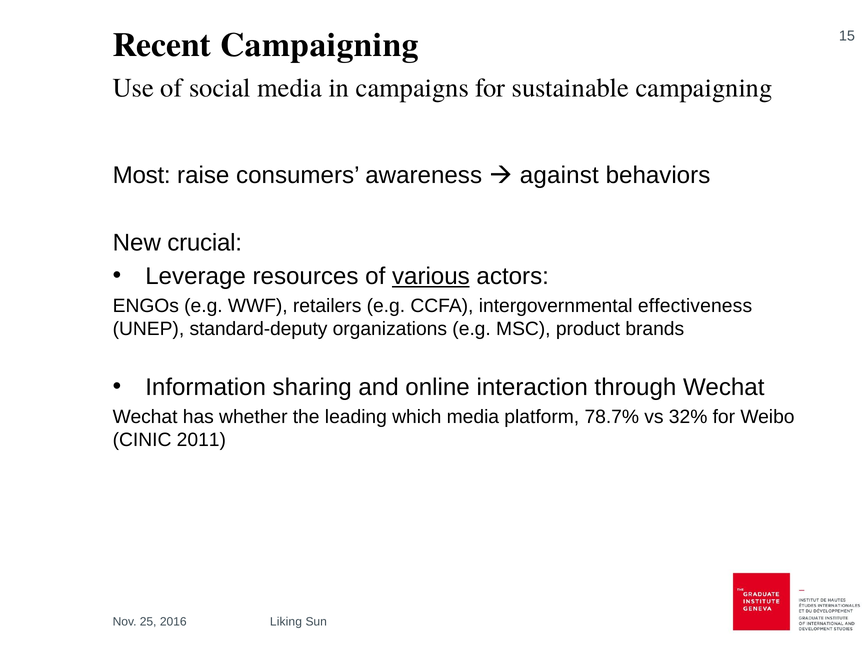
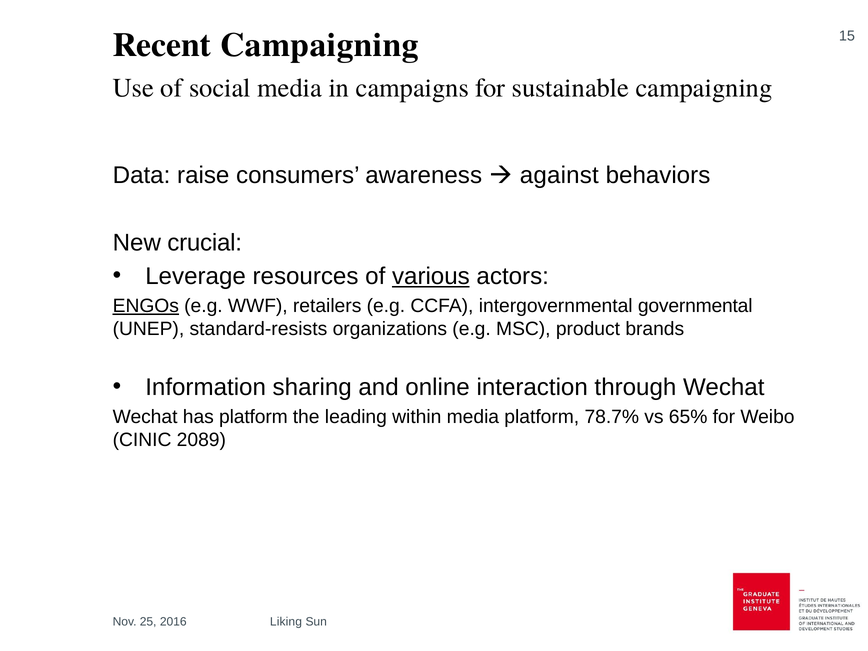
Most: Most -> Data
ENGOs underline: none -> present
effectiveness: effectiveness -> governmental
standard-deputy: standard-deputy -> standard-resists
has whether: whether -> platform
which: which -> within
32%: 32% -> 65%
2011: 2011 -> 2089
